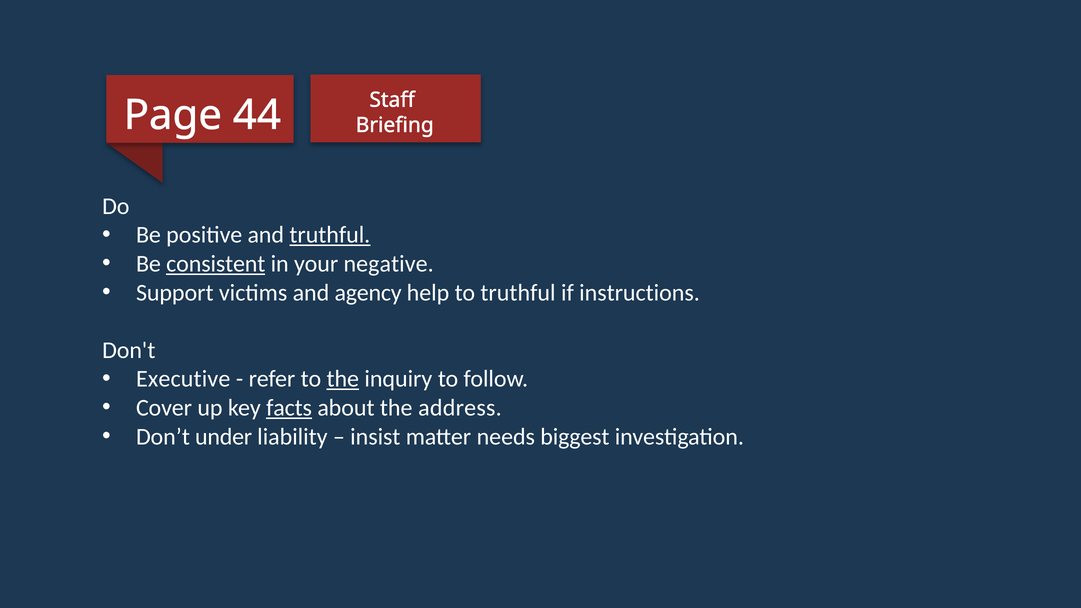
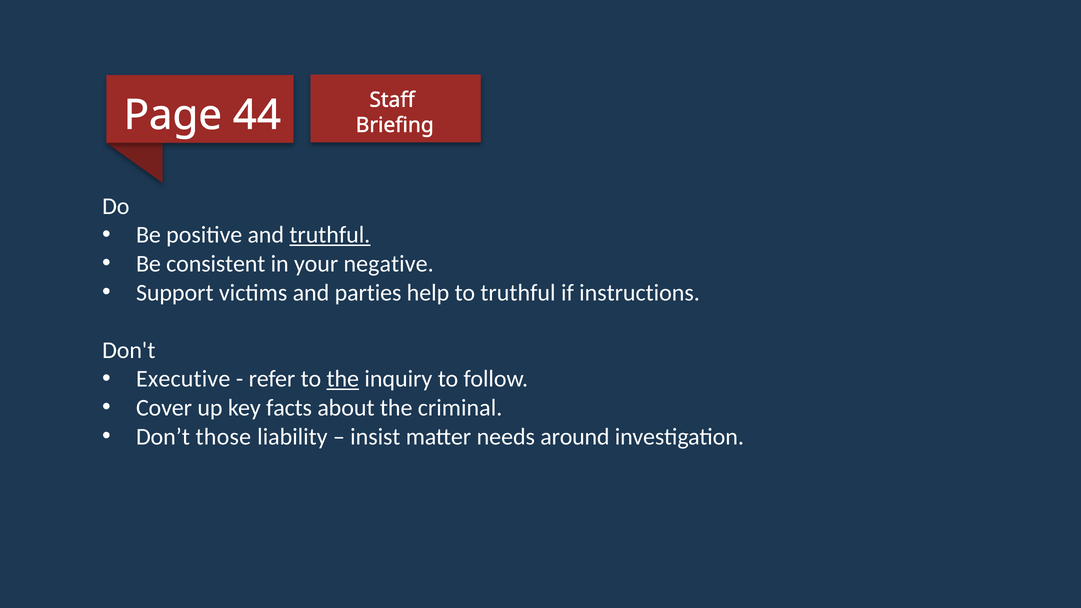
consistent underline: present -> none
agency: agency -> parties
facts underline: present -> none
address: address -> criminal
under: under -> those
biggest: biggest -> around
